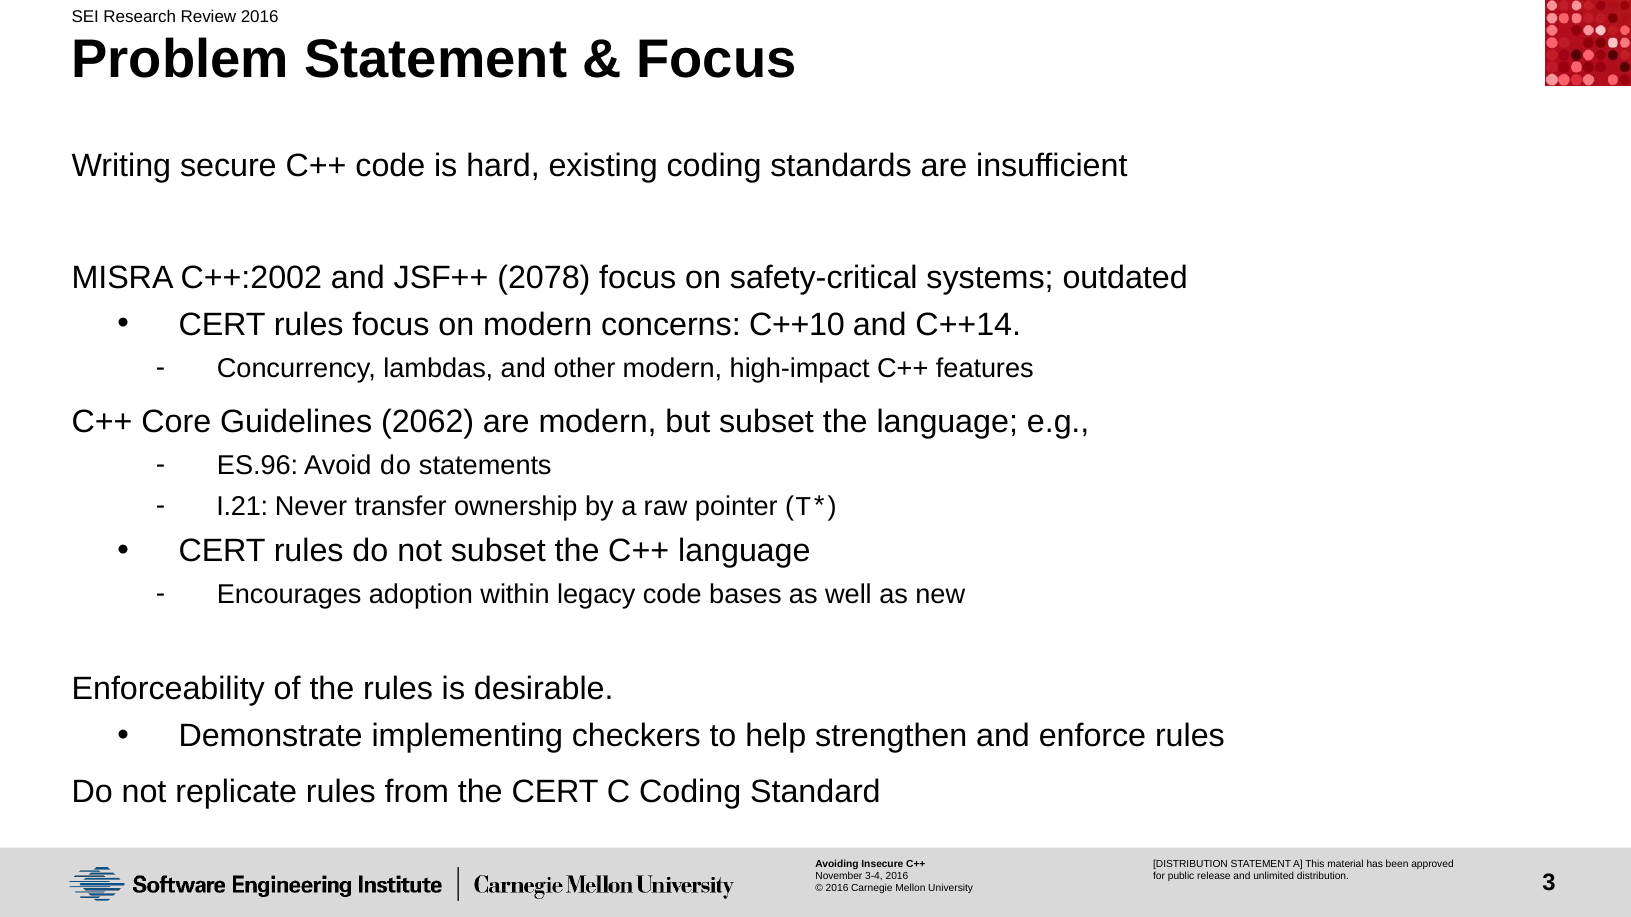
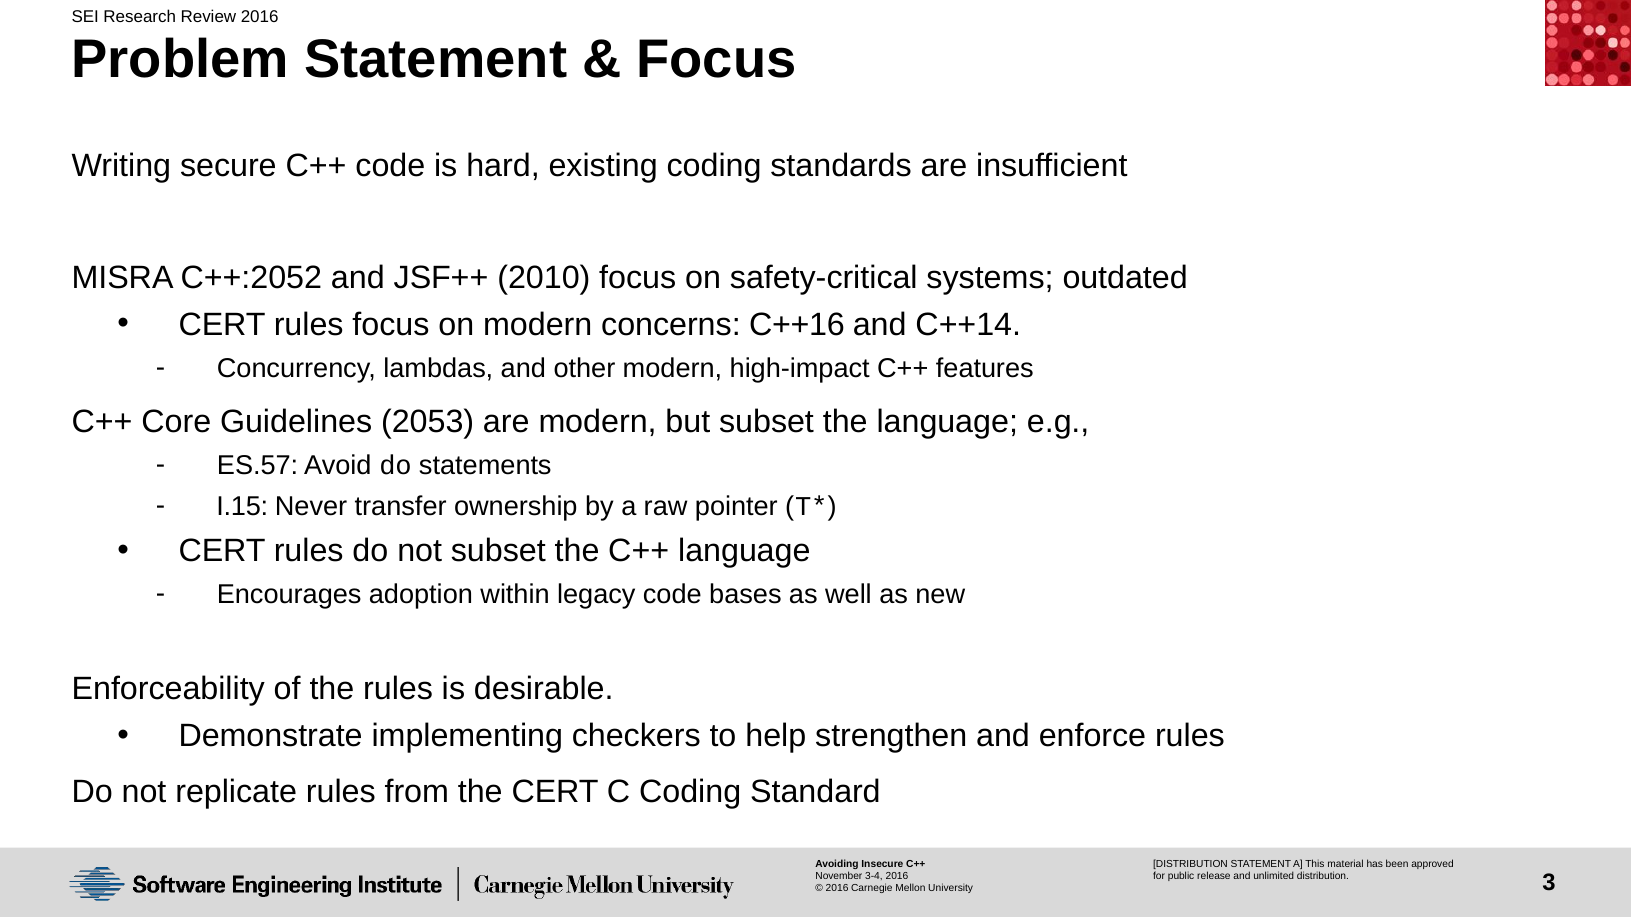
C++:2002: C++:2002 -> C++:2052
2078: 2078 -> 2010
C++10: C++10 -> C++16
2062: 2062 -> 2053
ES.96: ES.96 -> ES.57
I.21: I.21 -> I.15
